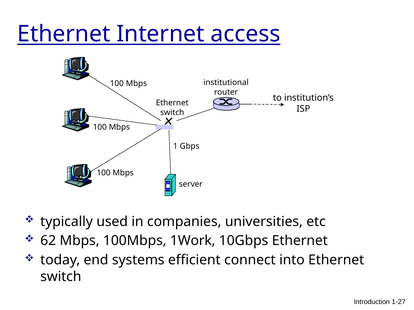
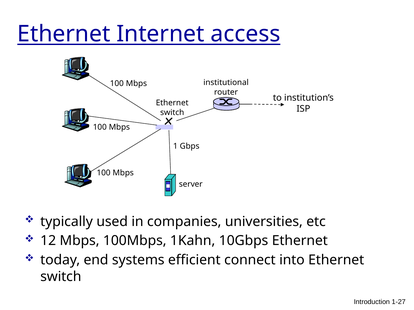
62: 62 -> 12
1Work: 1Work -> 1Kahn
